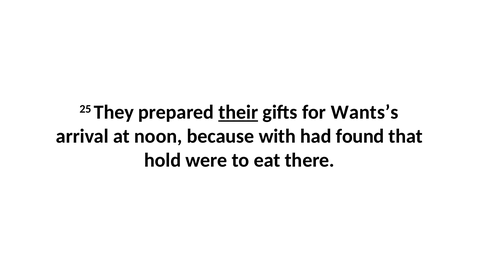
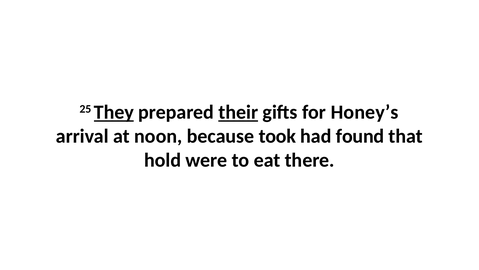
They underline: none -> present
Wants’s: Wants’s -> Honey’s
with: with -> took
